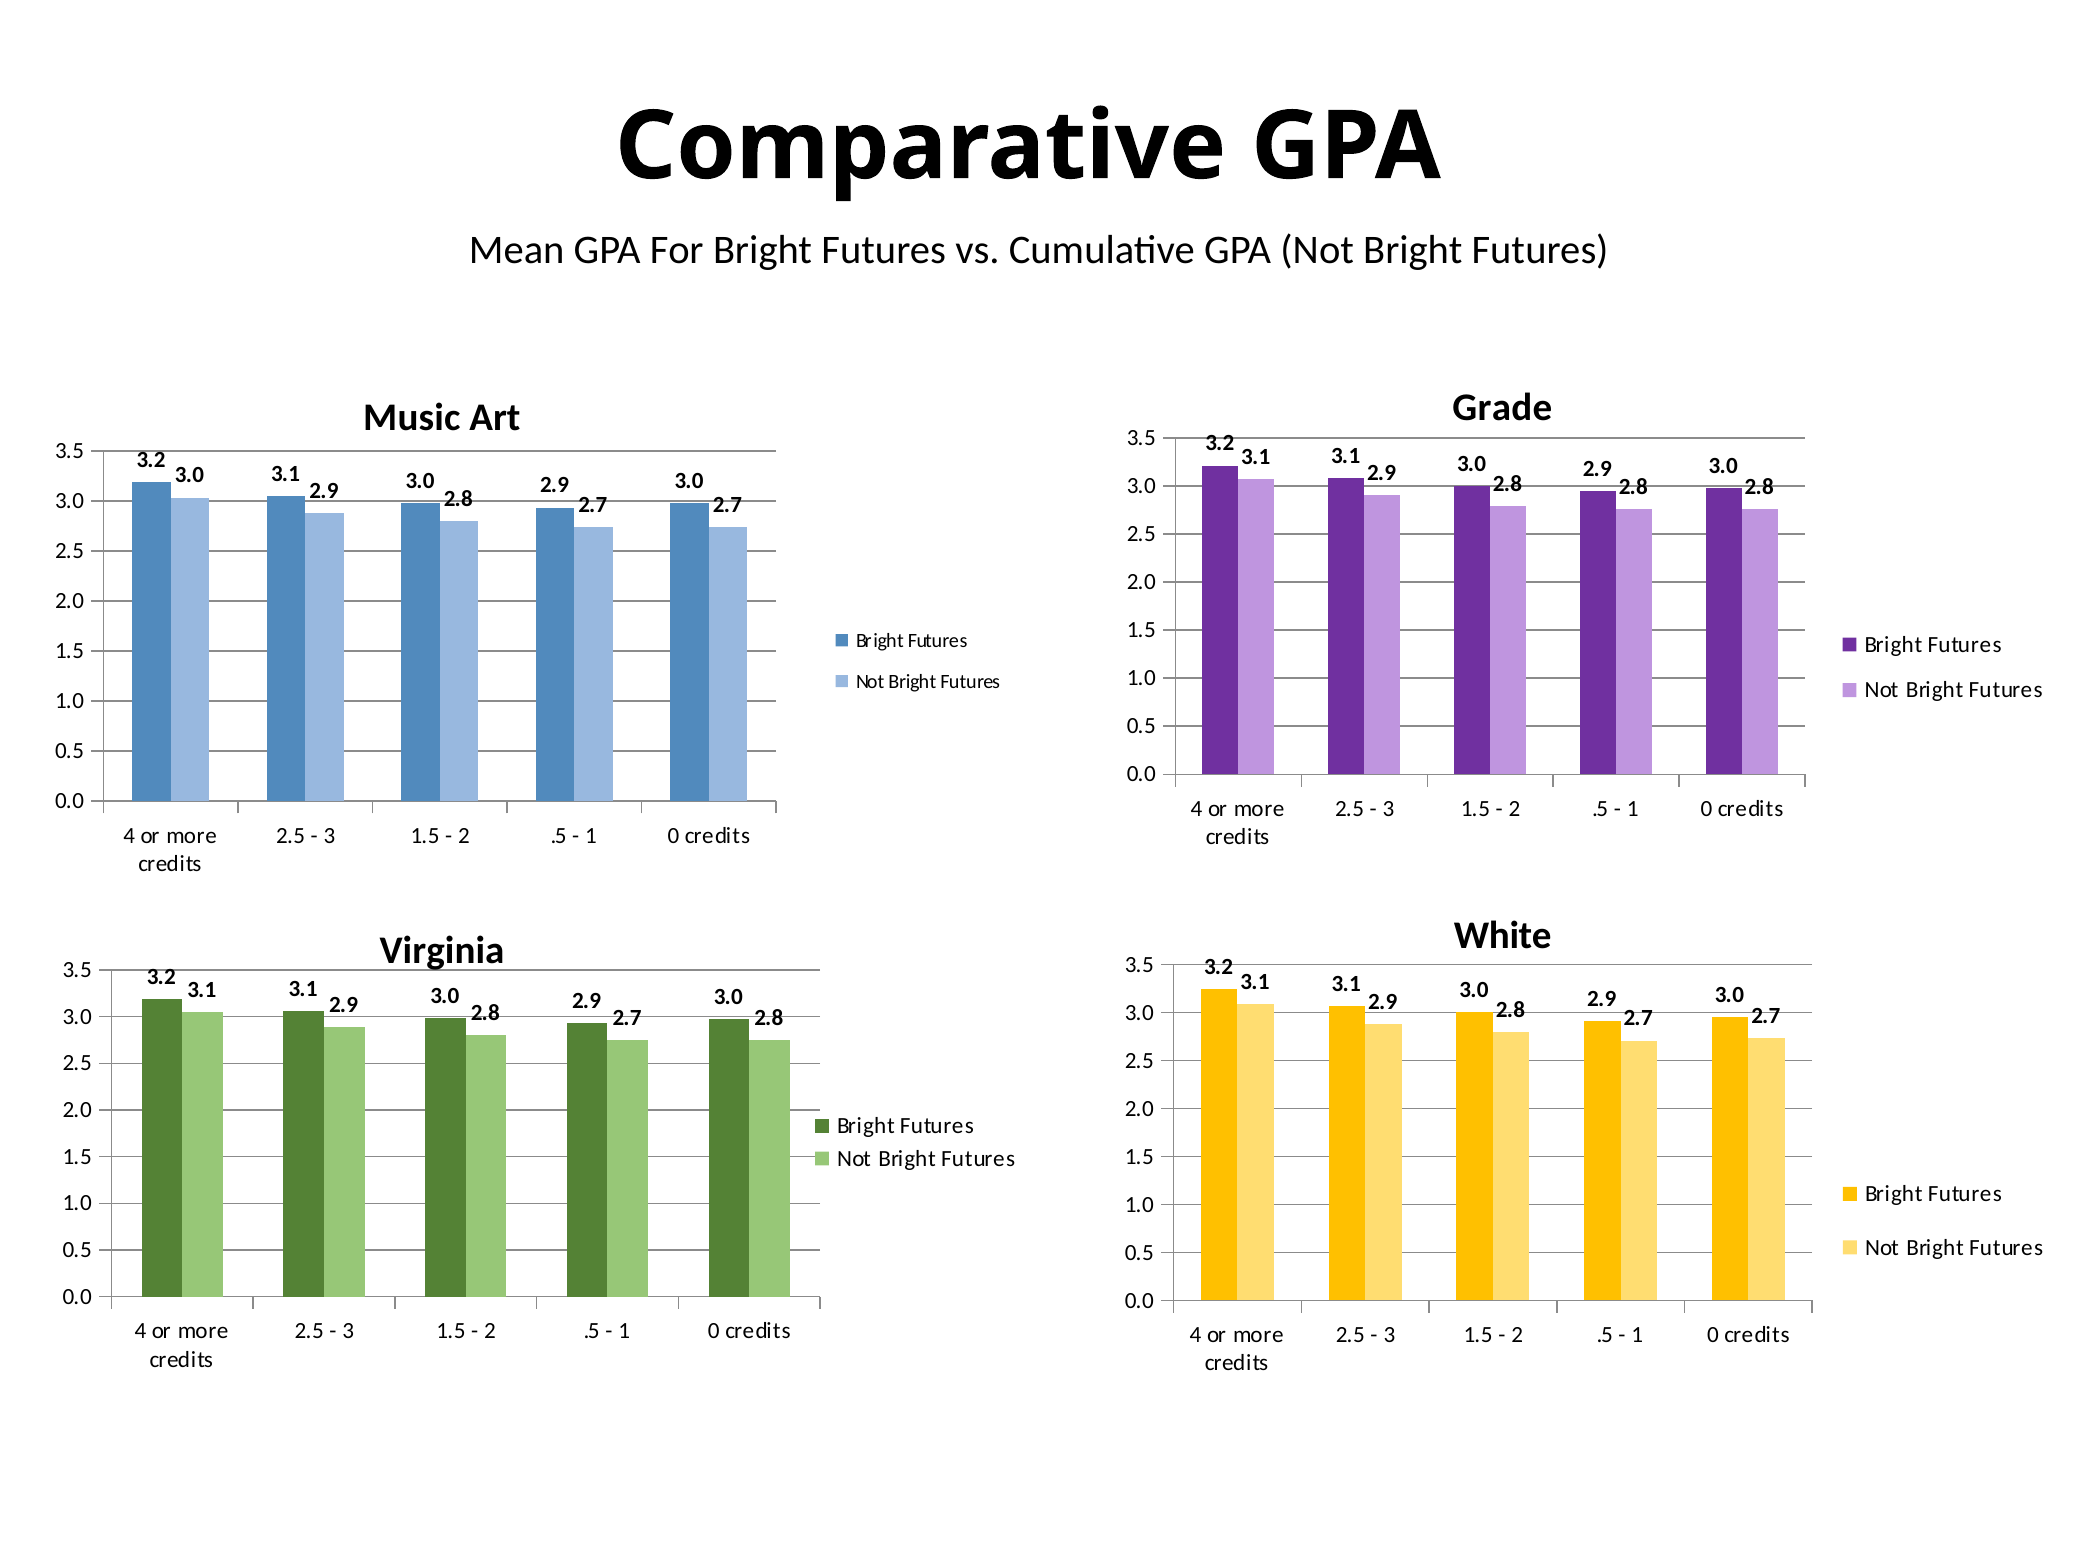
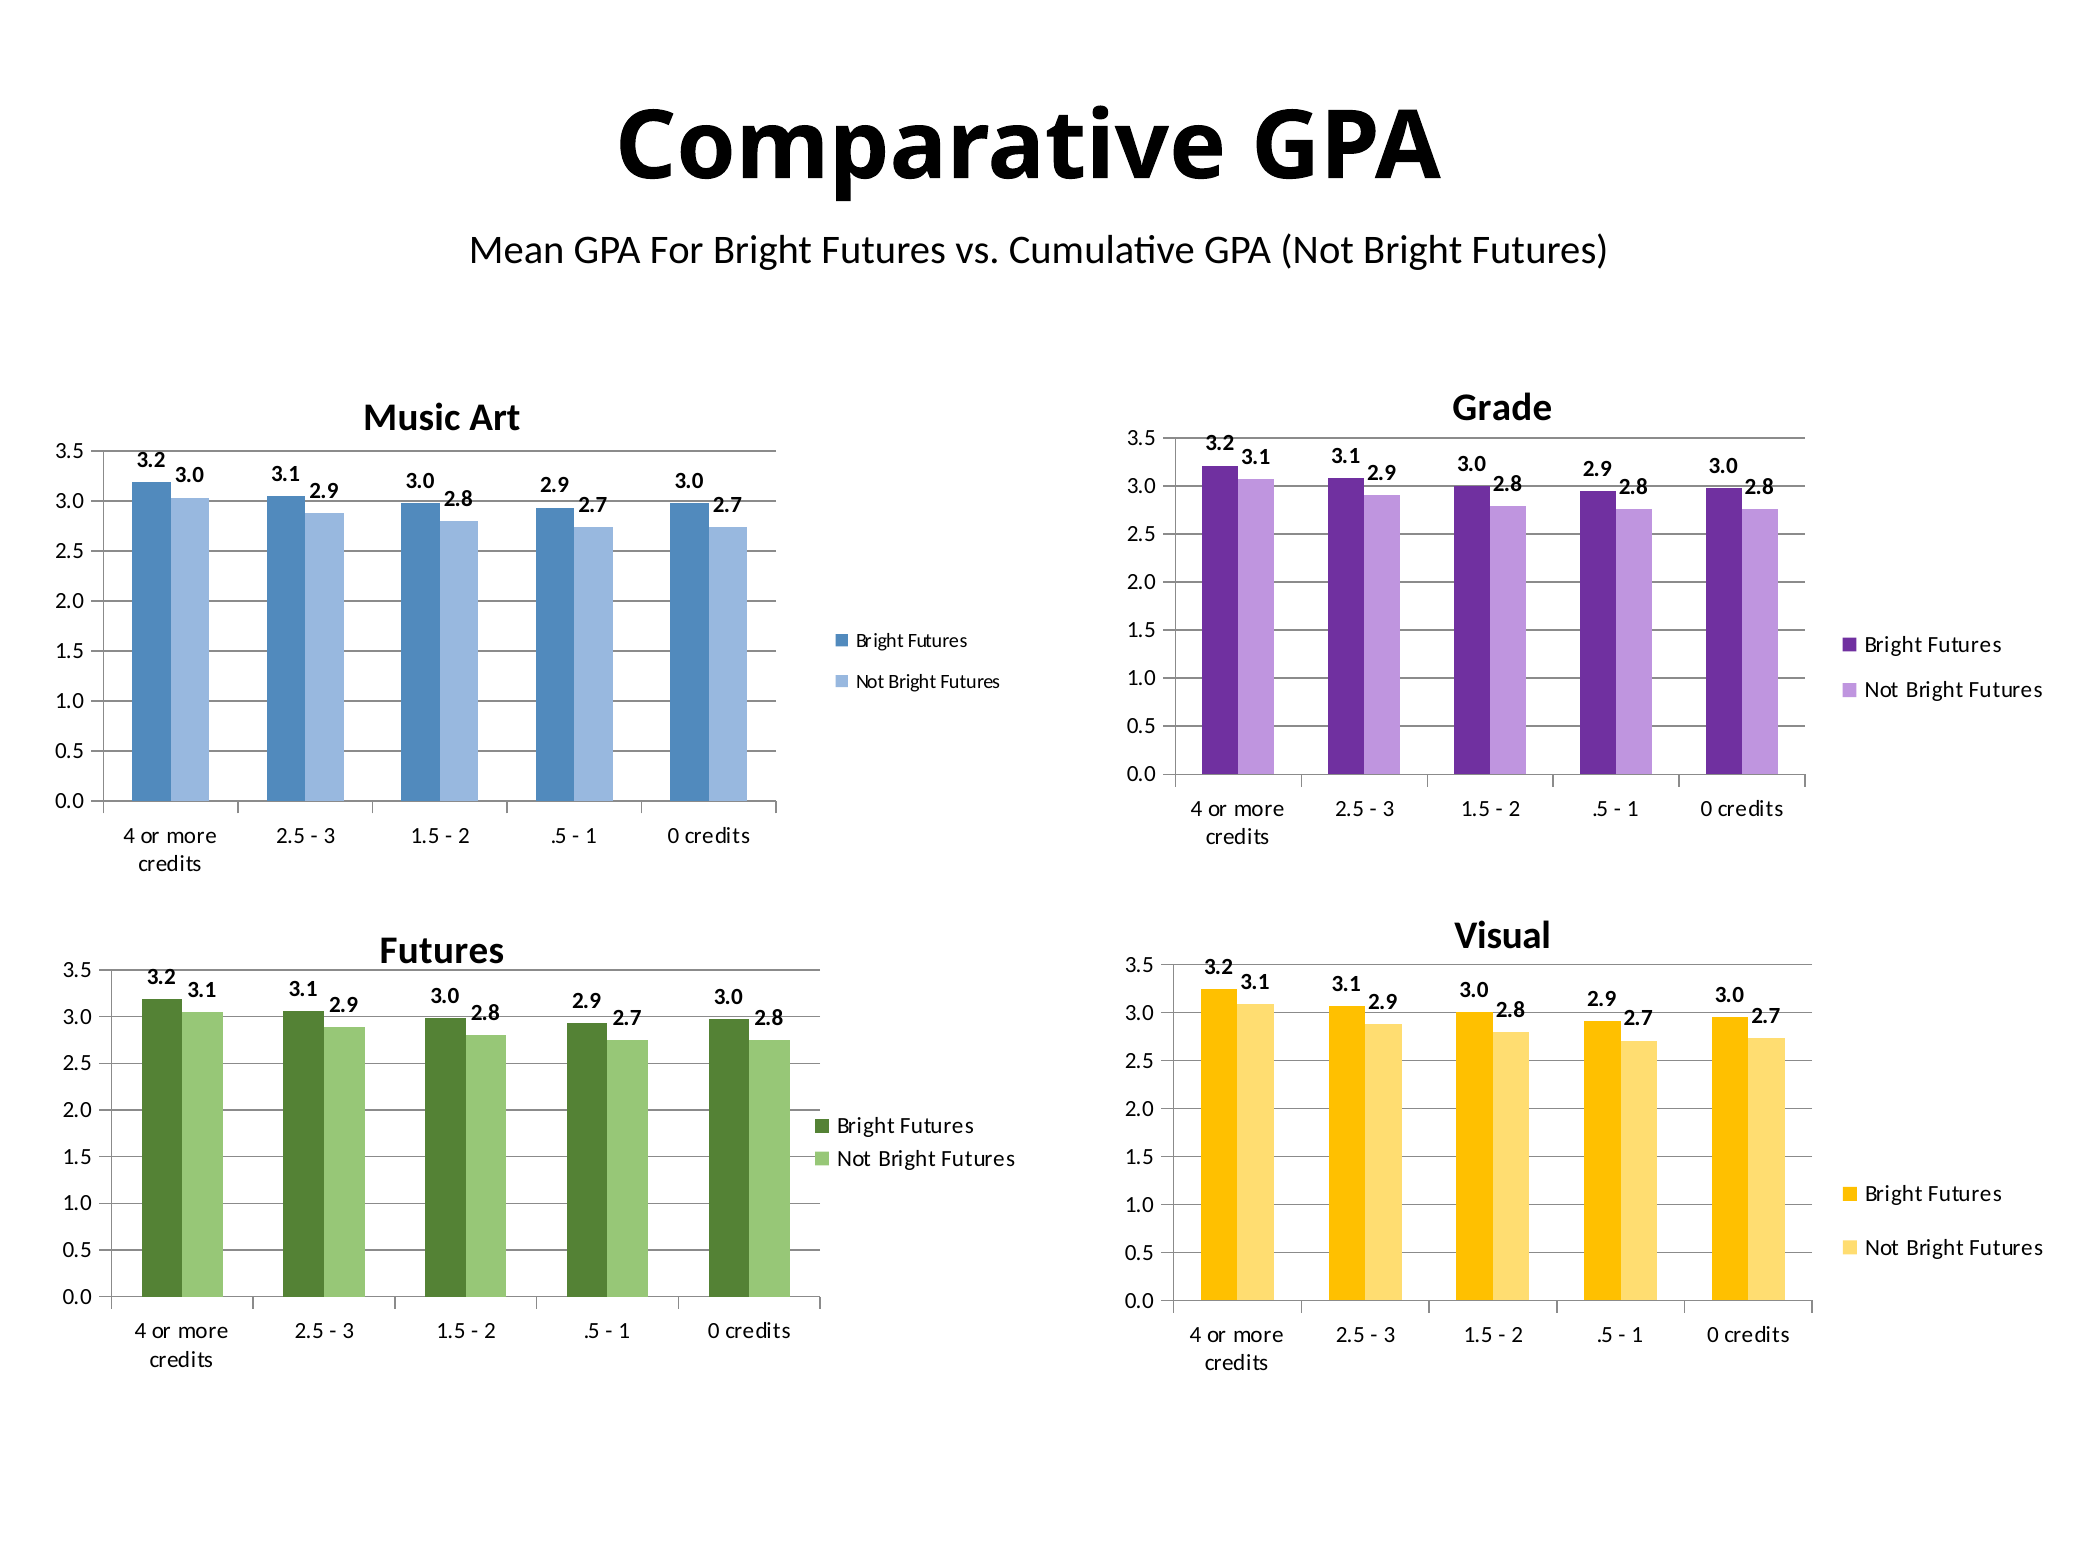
White: White -> Visual
Virginia at (442, 951): Virginia -> Futures
